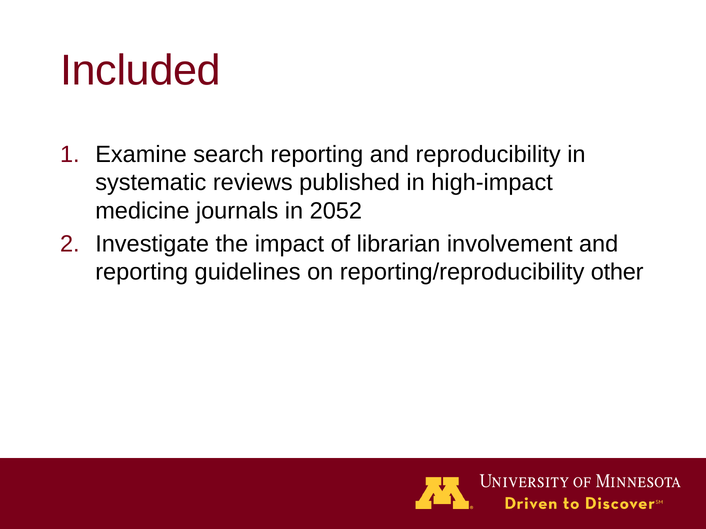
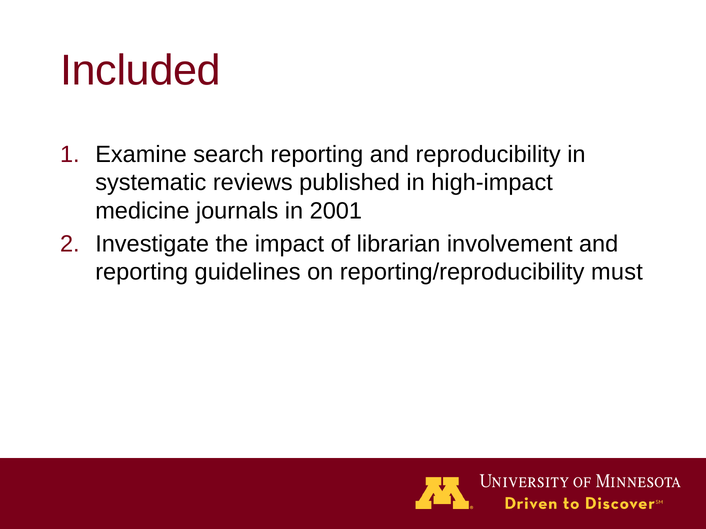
2052: 2052 -> 2001
other: other -> must
